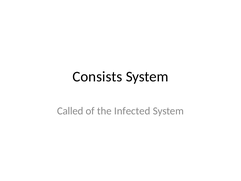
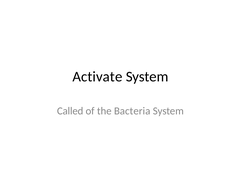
Consists: Consists -> Activate
Infected: Infected -> Bacteria
